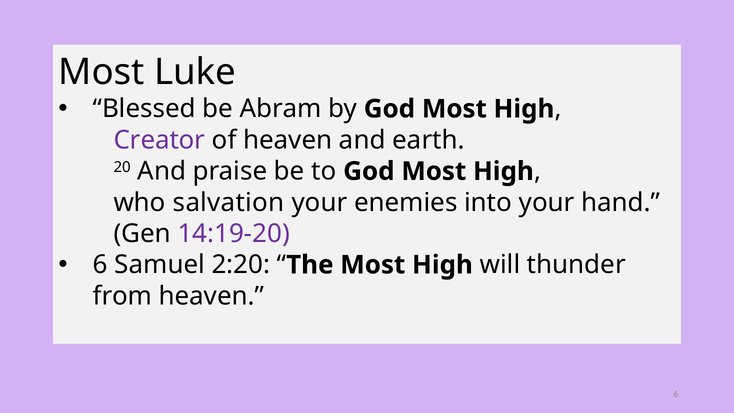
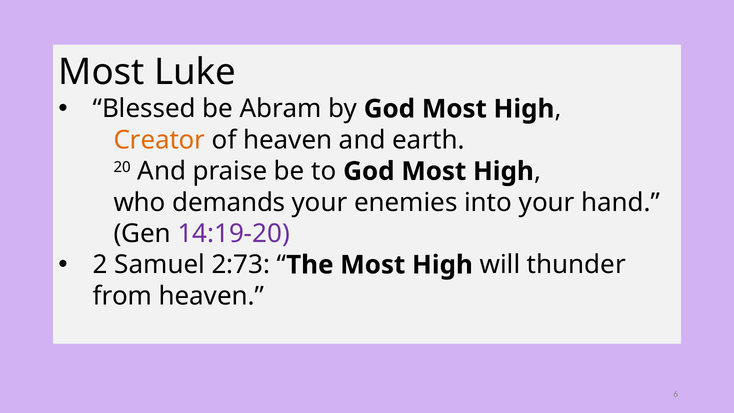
Creator colour: purple -> orange
salvation: salvation -> demands
6 at (100, 265): 6 -> 2
2:20: 2:20 -> 2:73
